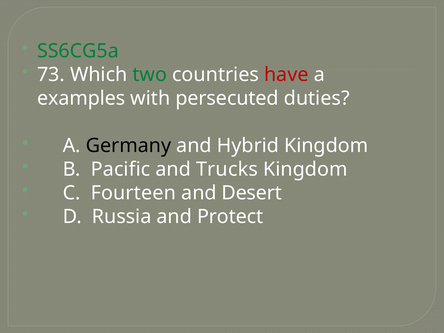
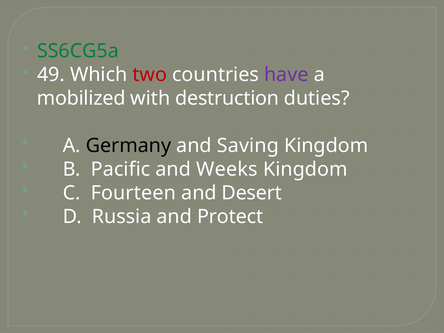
73: 73 -> 49
two colour: green -> red
have colour: red -> purple
examples: examples -> mobilized
persecuted: persecuted -> destruction
Hybrid: Hybrid -> Saving
Trucks: Trucks -> Weeks
